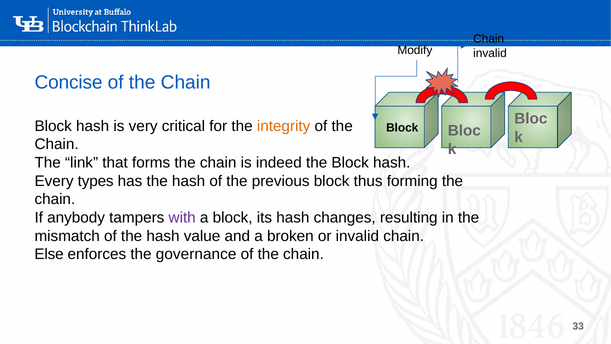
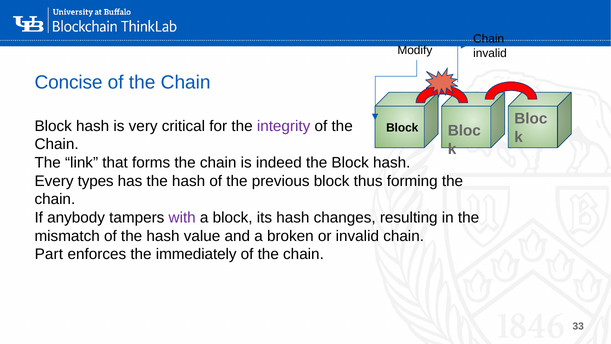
integrity colour: orange -> purple
Else: Else -> Part
governance: governance -> immediately
